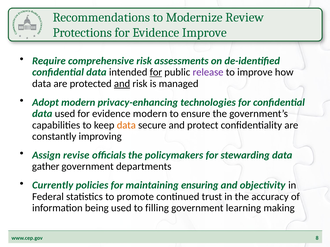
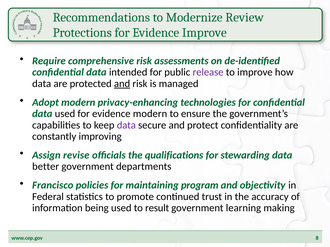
for at (156, 72) underline: present -> none
data at (126, 125) colour: orange -> purple
policymakers: policymakers -> qualifications
gather: gather -> better
Currently: Currently -> Francisco
ensuring: ensuring -> program
filling: filling -> result
